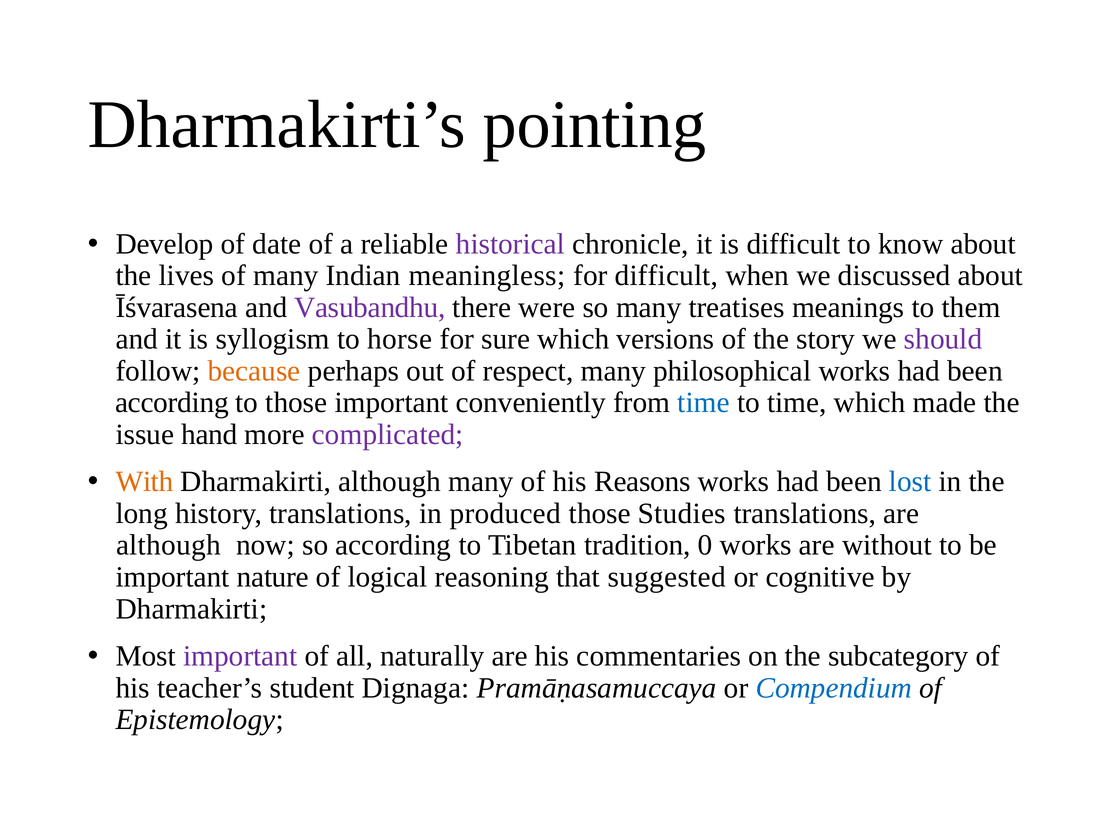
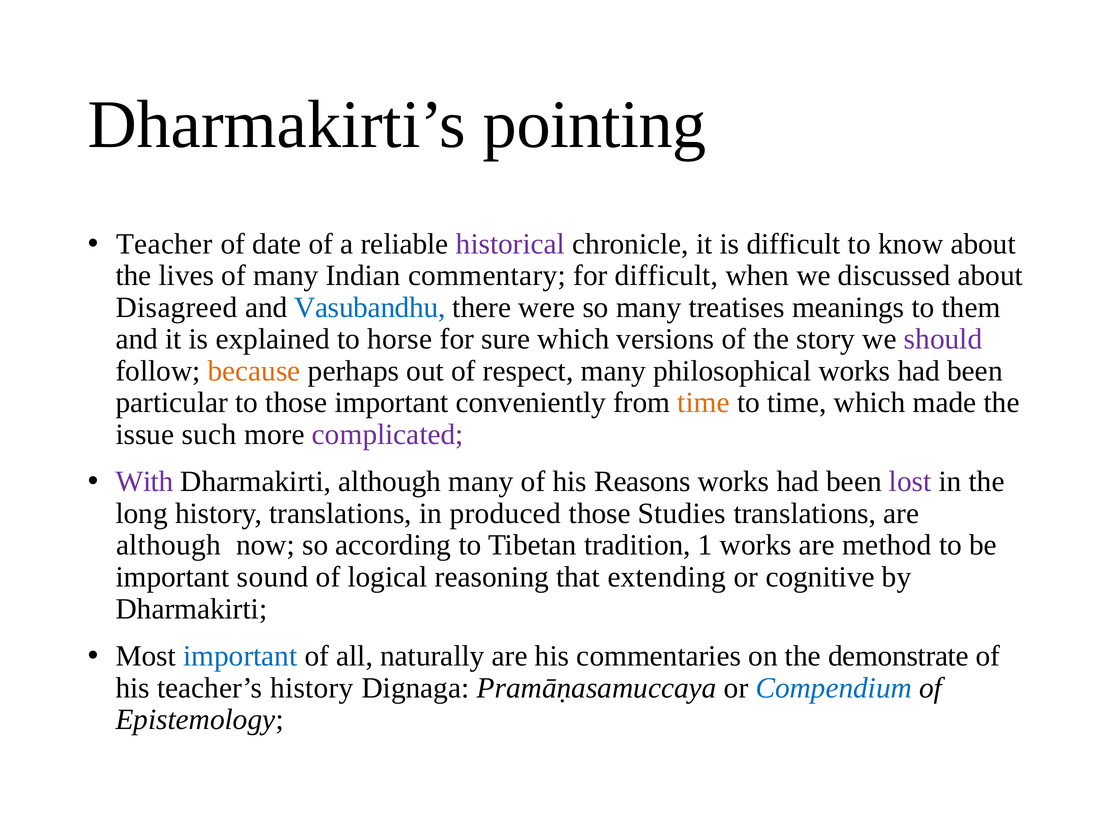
Develop: Develop -> Teacher
meaningless: meaningless -> commentary
Īśvarasena: Īśvarasena -> Disagreed
Vasubandhu colour: purple -> blue
syllogism: syllogism -> explained
according at (172, 403): according -> particular
time at (704, 403) colour: blue -> orange
hand: hand -> such
With colour: orange -> purple
lost colour: blue -> purple
0: 0 -> 1
without: without -> method
nature: nature -> sound
suggested: suggested -> extending
important at (240, 656) colour: purple -> blue
subcategory: subcategory -> demonstrate
teacher’s student: student -> history
